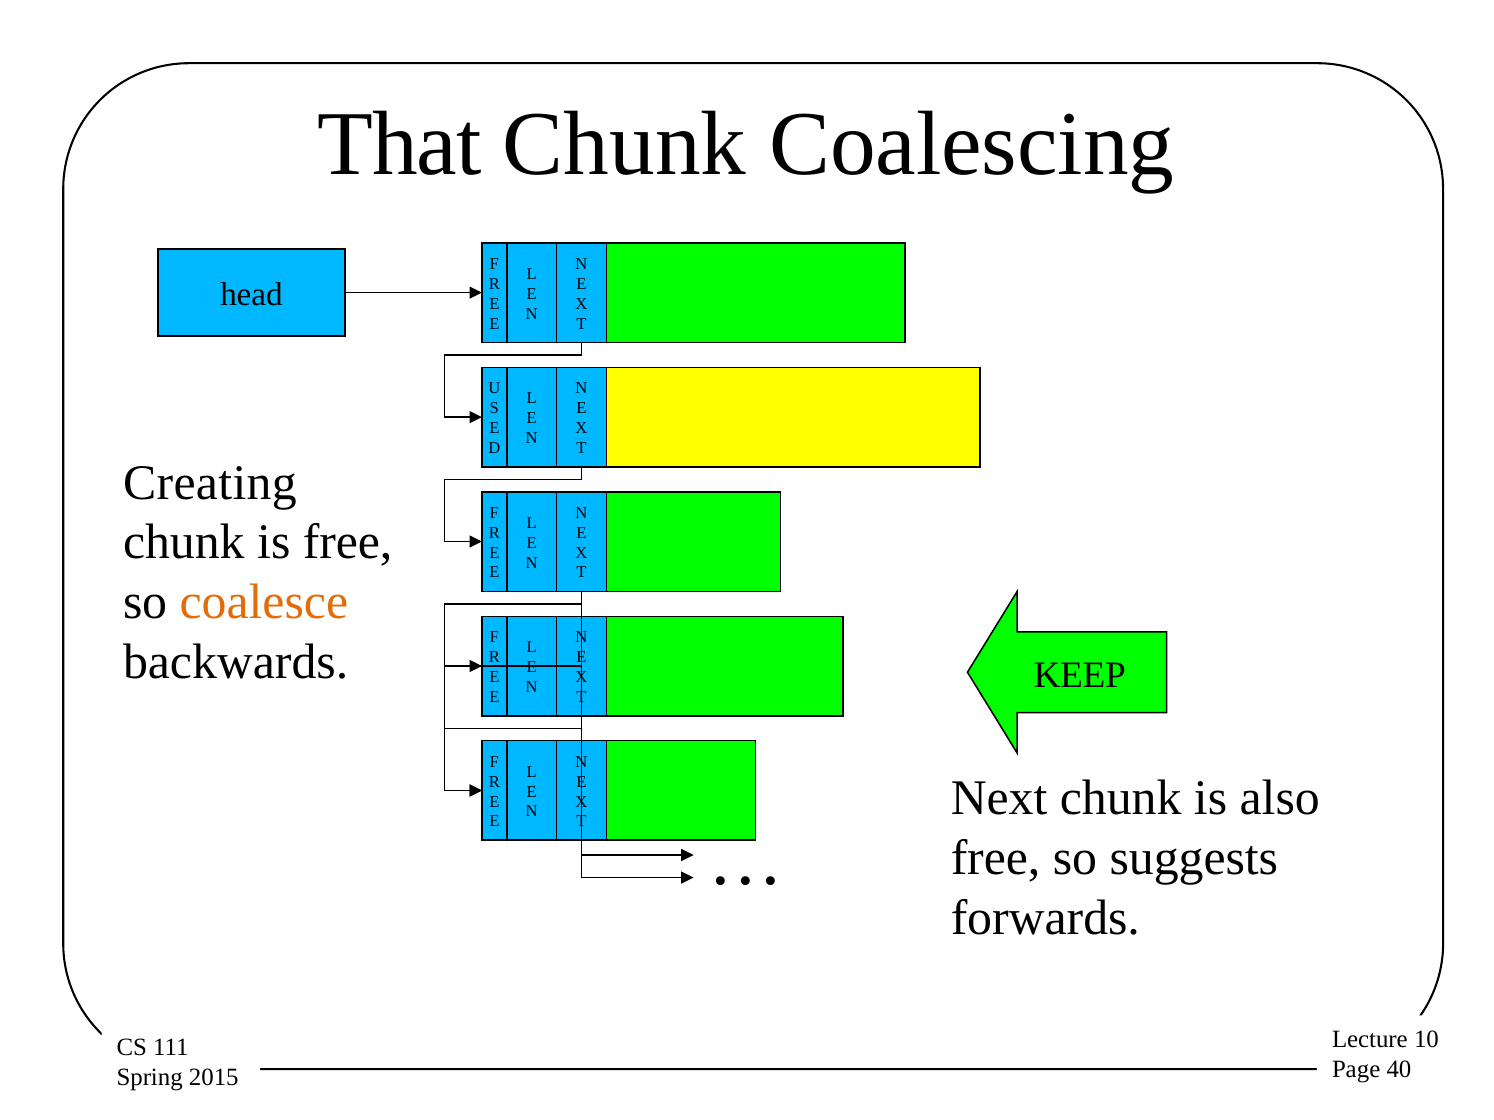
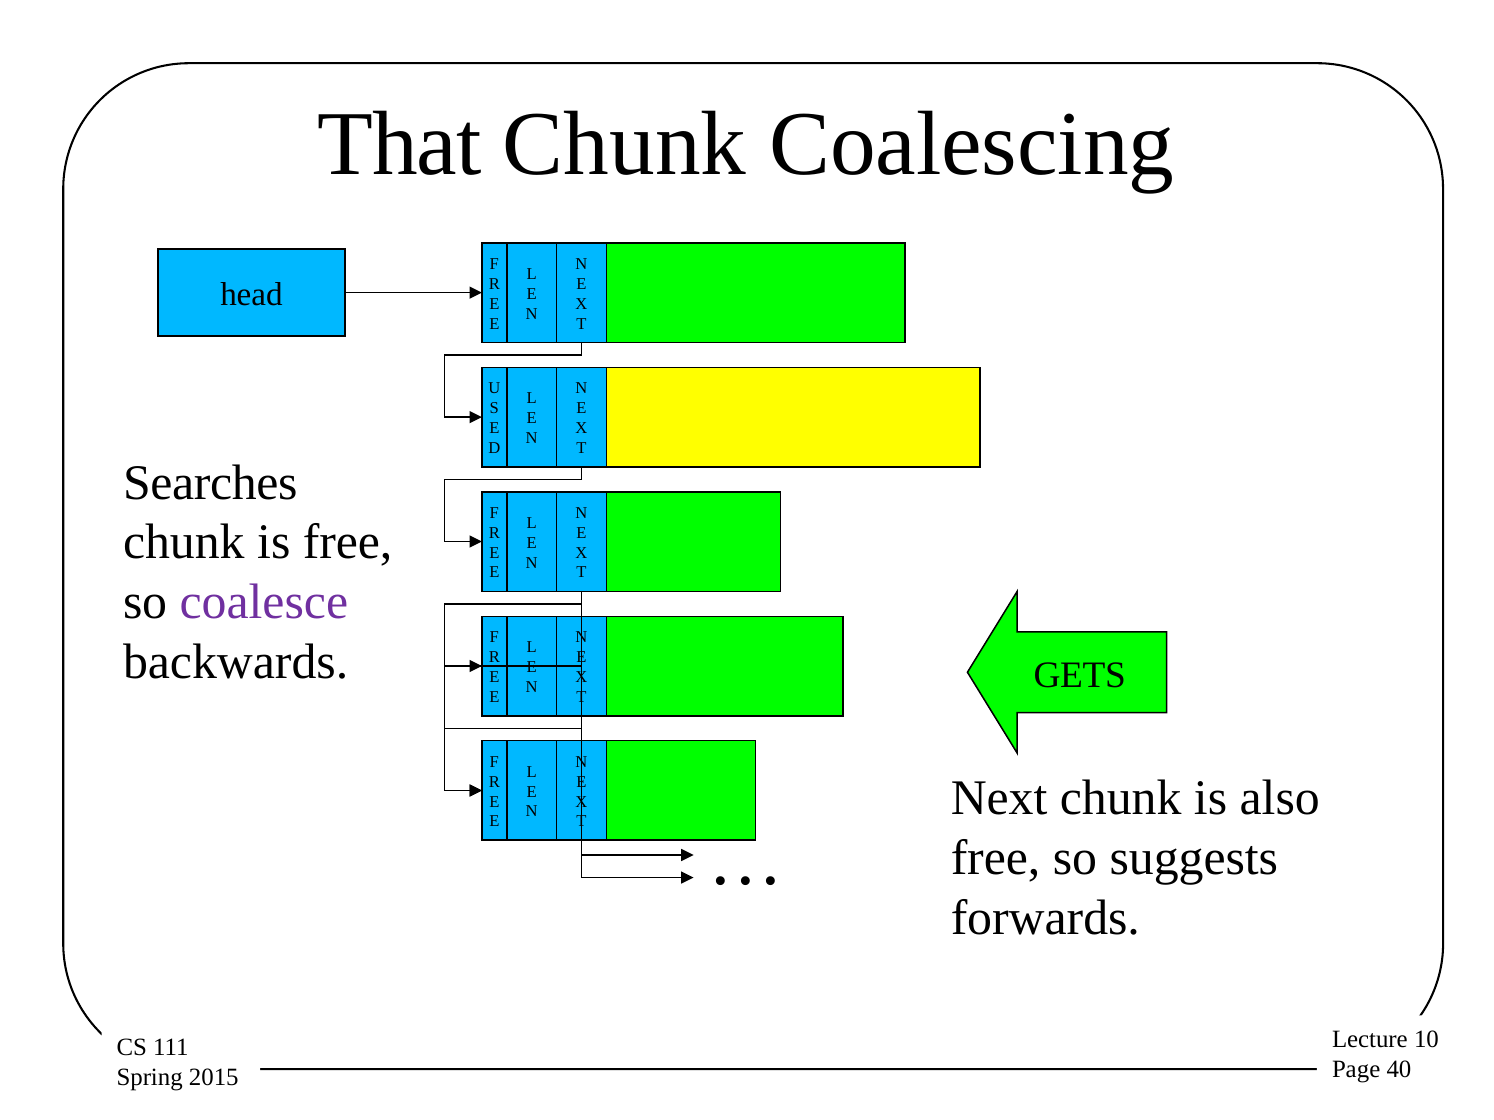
Creating: Creating -> Searches
coalesce colour: orange -> purple
KEEP: KEEP -> GETS
